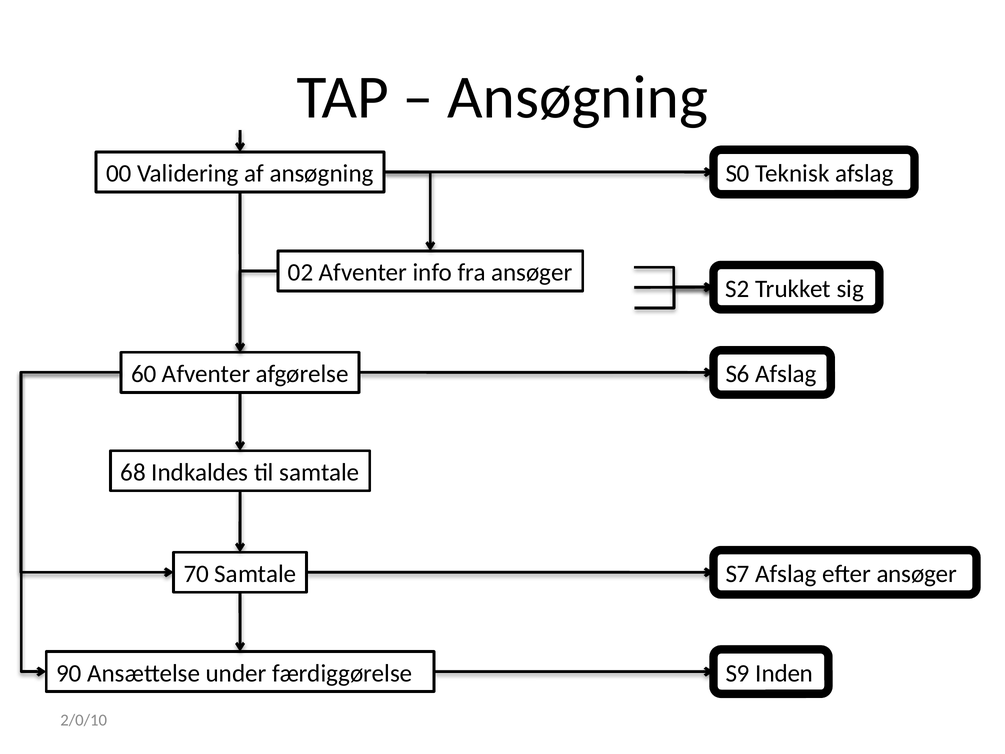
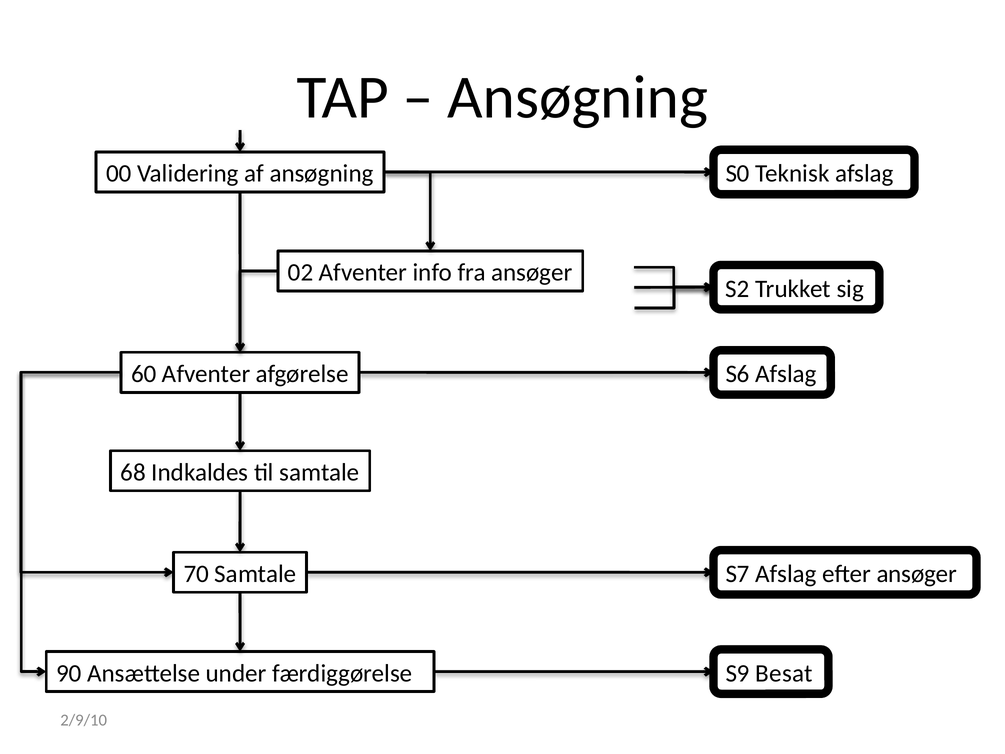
Inden: Inden -> Besat
2/0/10: 2/0/10 -> 2/9/10
